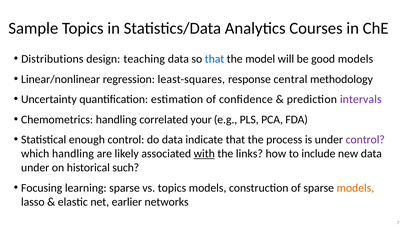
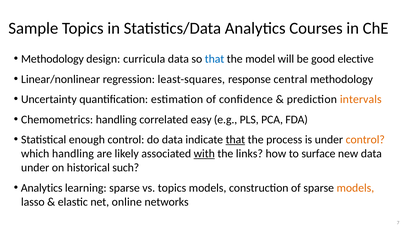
Distributions at (52, 59): Distributions -> Methodology
teaching: teaching -> curricula
good models: models -> elective
intervals colour: purple -> orange
your: your -> easy
that at (235, 139) underline: none -> present
control at (365, 139) colour: purple -> orange
include: include -> surface
Focusing at (42, 188): Focusing -> Analytics
earlier: earlier -> online
